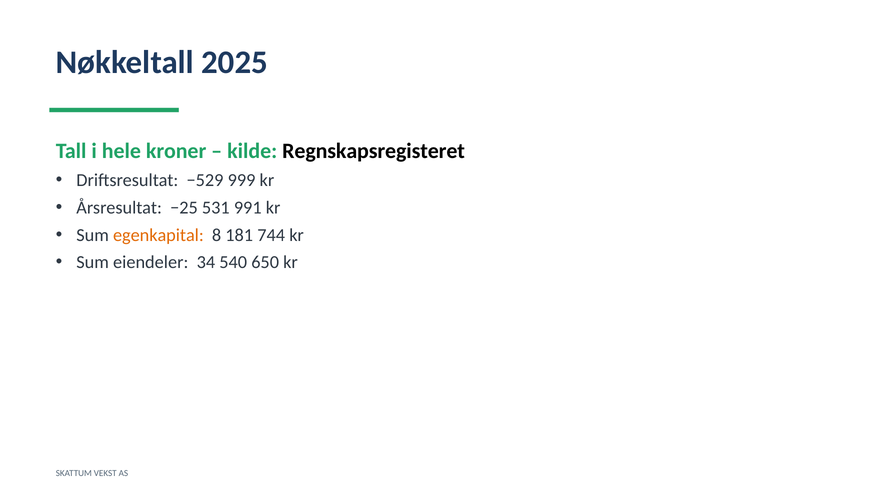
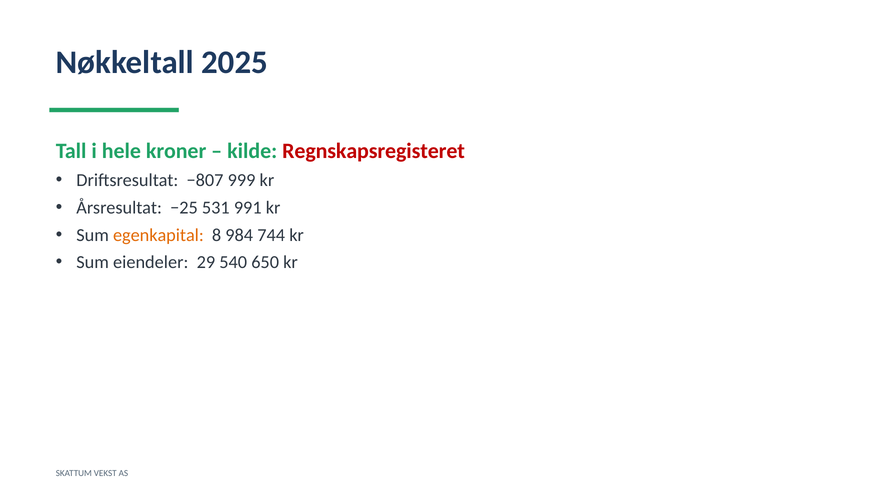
Regnskapsregisteret colour: black -> red
−529: −529 -> −807
181: 181 -> 984
34: 34 -> 29
